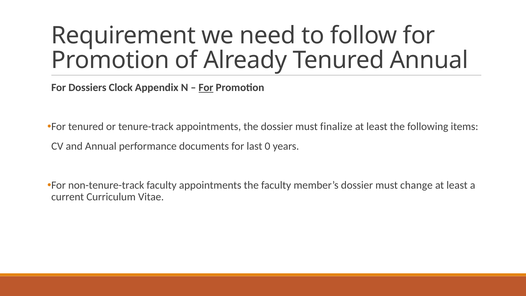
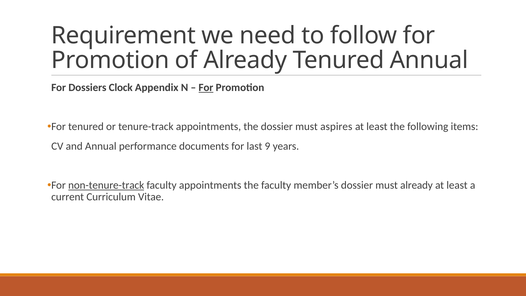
finalize: finalize -> aspires
0: 0 -> 9
non-tenure-track underline: none -> present
must change: change -> already
